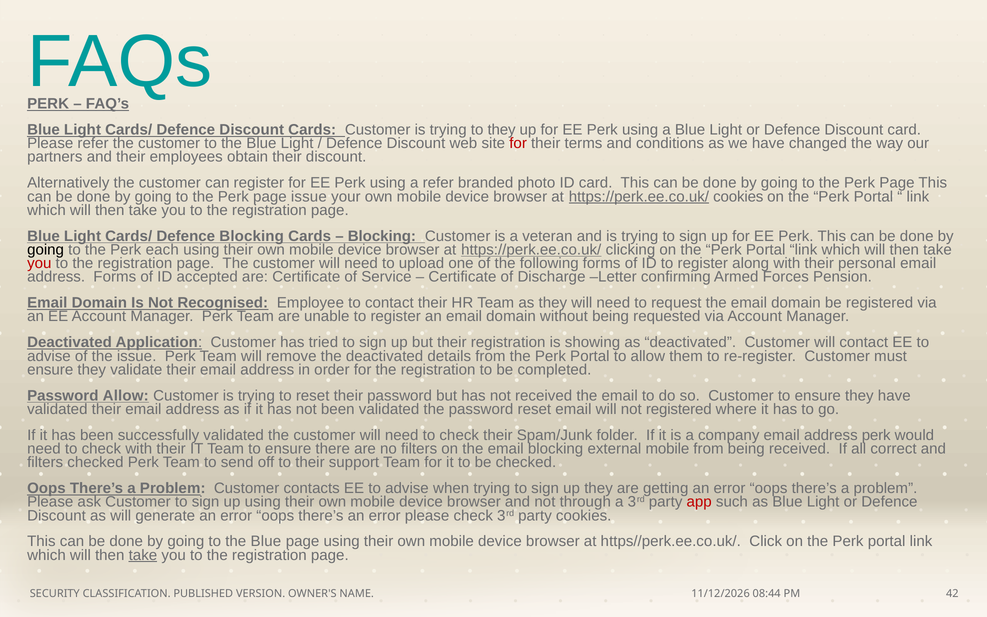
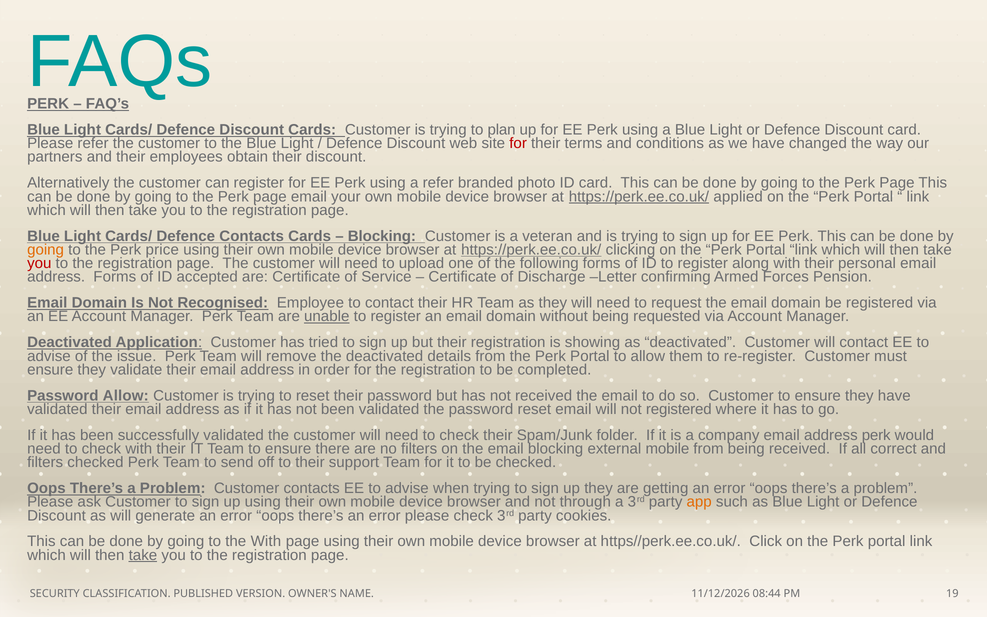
to they: they -> plan
page issue: issue -> email
https://perk.ee.co.uk/ cookies: cookies -> applied
Defence Blocking: Blocking -> Contacts
going at (46, 250) colour: black -> orange
each: each -> price
unable underline: none -> present
app colour: red -> orange
going to the Blue: Blue -> With
42: 42 -> 19
